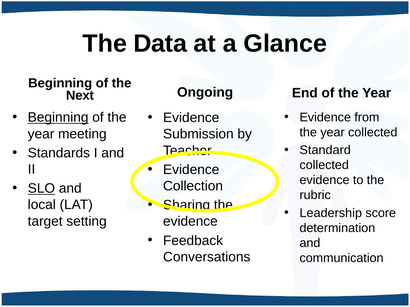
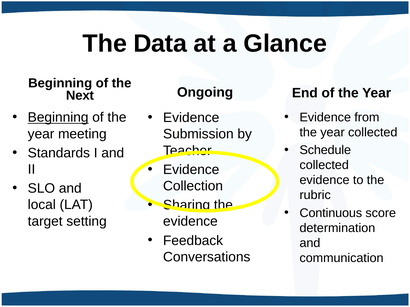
Standard: Standard -> Schedule
SLO underline: present -> none
Leadership: Leadership -> Continuous
